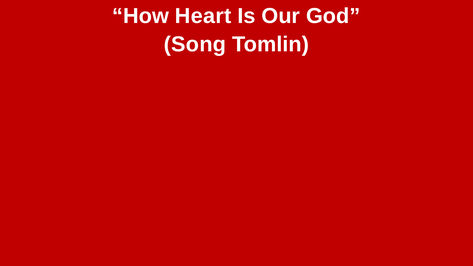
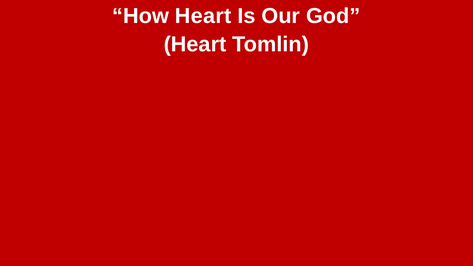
Song at (195, 44): Song -> Heart
